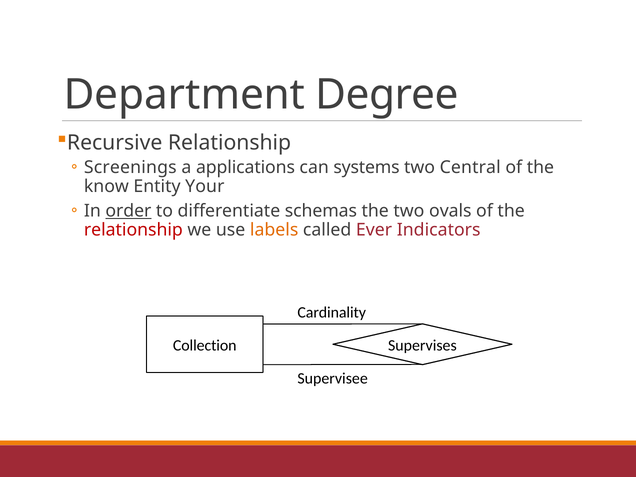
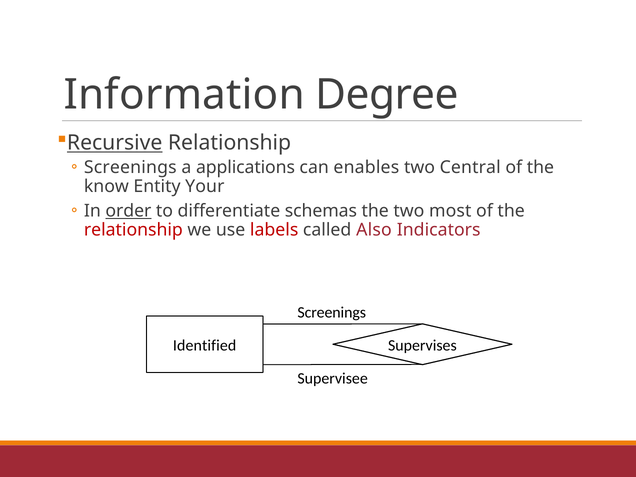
Department: Department -> Information
Recursive underline: none -> present
systems: systems -> enables
ovals: ovals -> most
labels colour: orange -> red
Ever: Ever -> Also
Cardinality at (332, 313): Cardinality -> Screenings
Collection: Collection -> Identified
